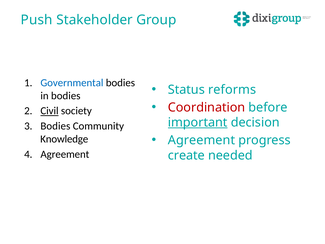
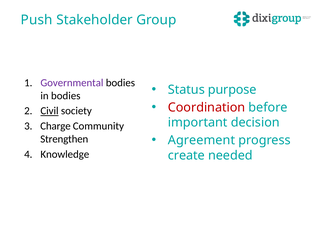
Governmental colour: blue -> purple
reforms: reforms -> purpose
important underline: present -> none
Bodies at (55, 126): Bodies -> Charge
Knowledge: Knowledge -> Strengthen
Agreement at (65, 154): Agreement -> Knowledge
